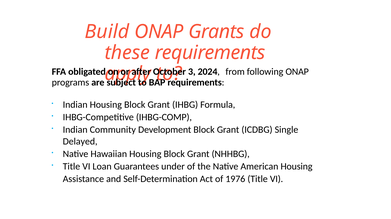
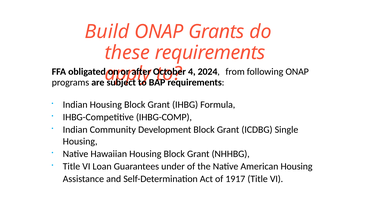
3: 3 -> 4
Delayed at (80, 142): Delayed -> Housing
1976: 1976 -> 1917
